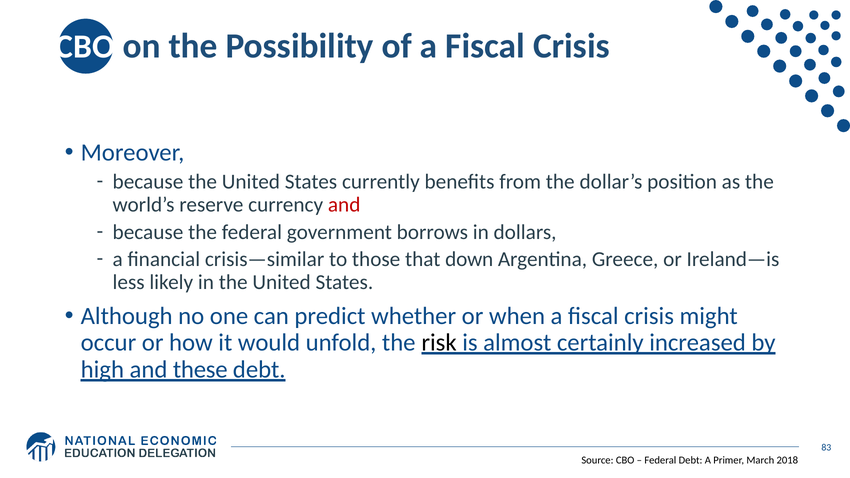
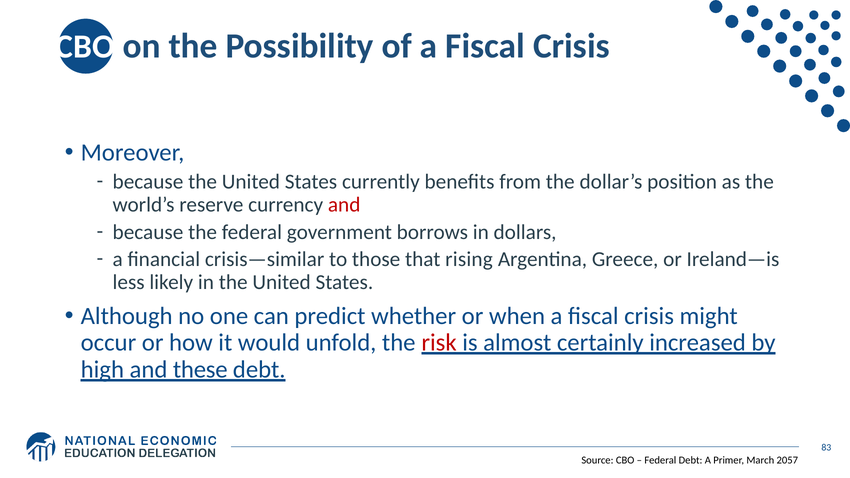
down: down -> rising
risk colour: black -> red
2018: 2018 -> 2057
